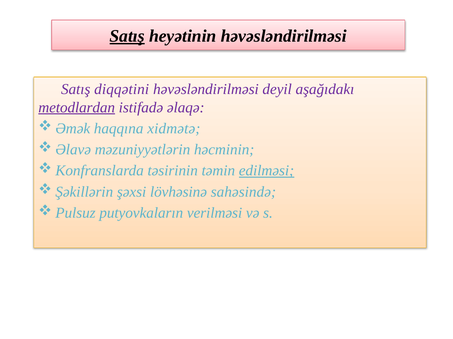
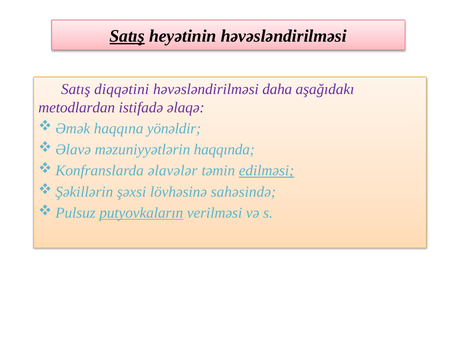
deyil: deyil -> daha
metodlardan underline: present -> none
xidmətə: xidmətə -> yönəldir
həcminin: həcminin -> haqqında
təsirinin: təsirinin -> əlavələr
putyovkaların underline: none -> present
